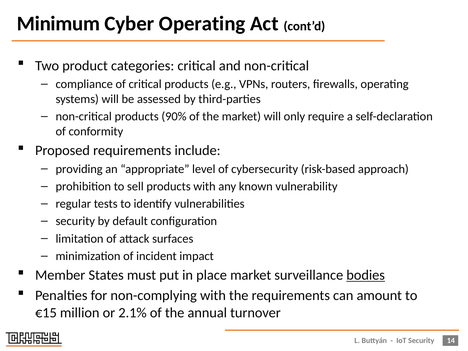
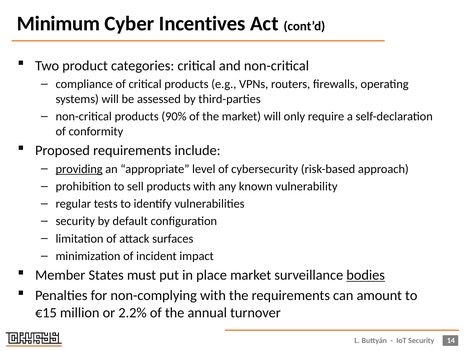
Cyber Operating: Operating -> Incentives
providing underline: none -> present
2.1%: 2.1% -> 2.2%
